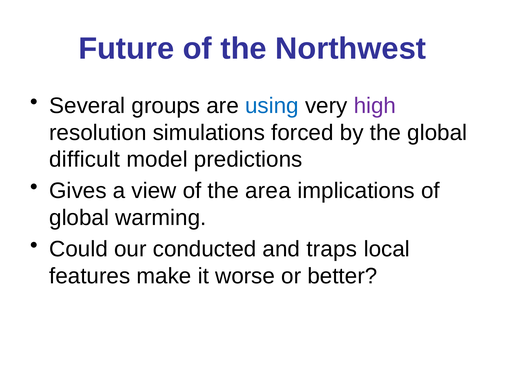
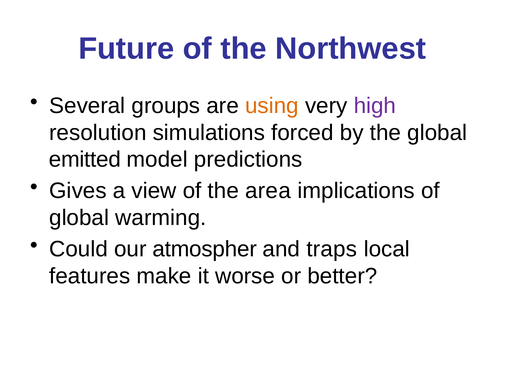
using colour: blue -> orange
difficult: difficult -> emitted
conducted: conducted -> atmospher
